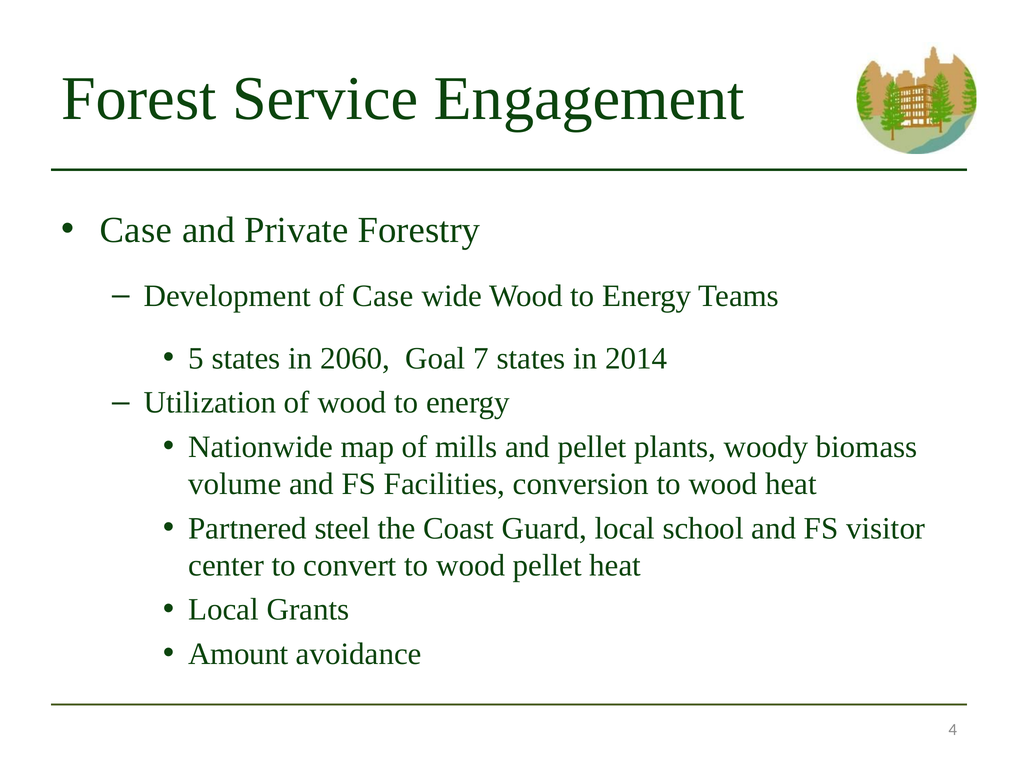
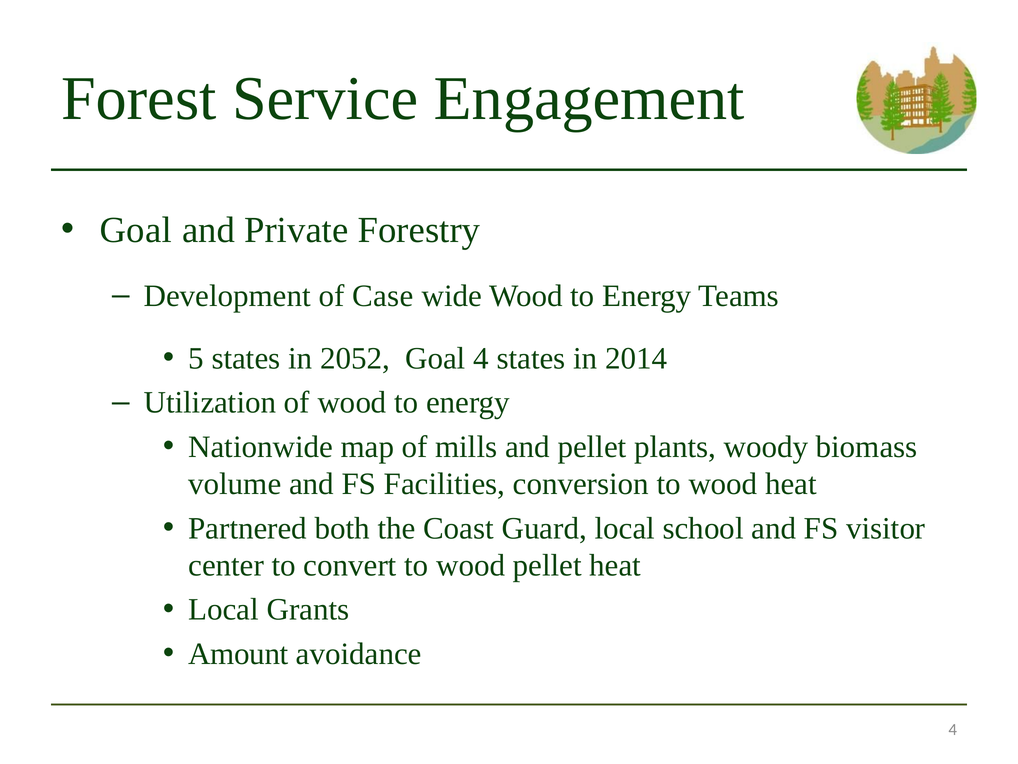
Case at (136, 230): Case -> Goal
2060: 2060 -> 2052
Goal 7: 7 -> 4
steel: steel -> both
